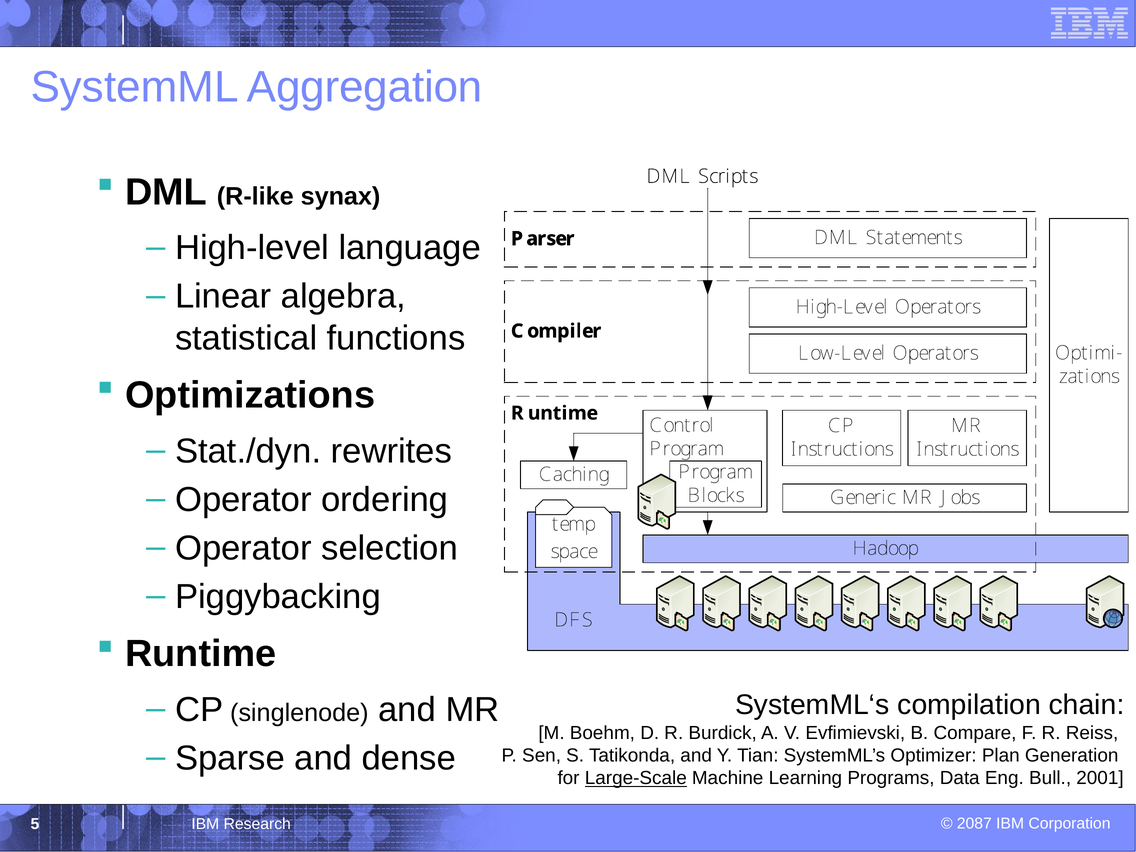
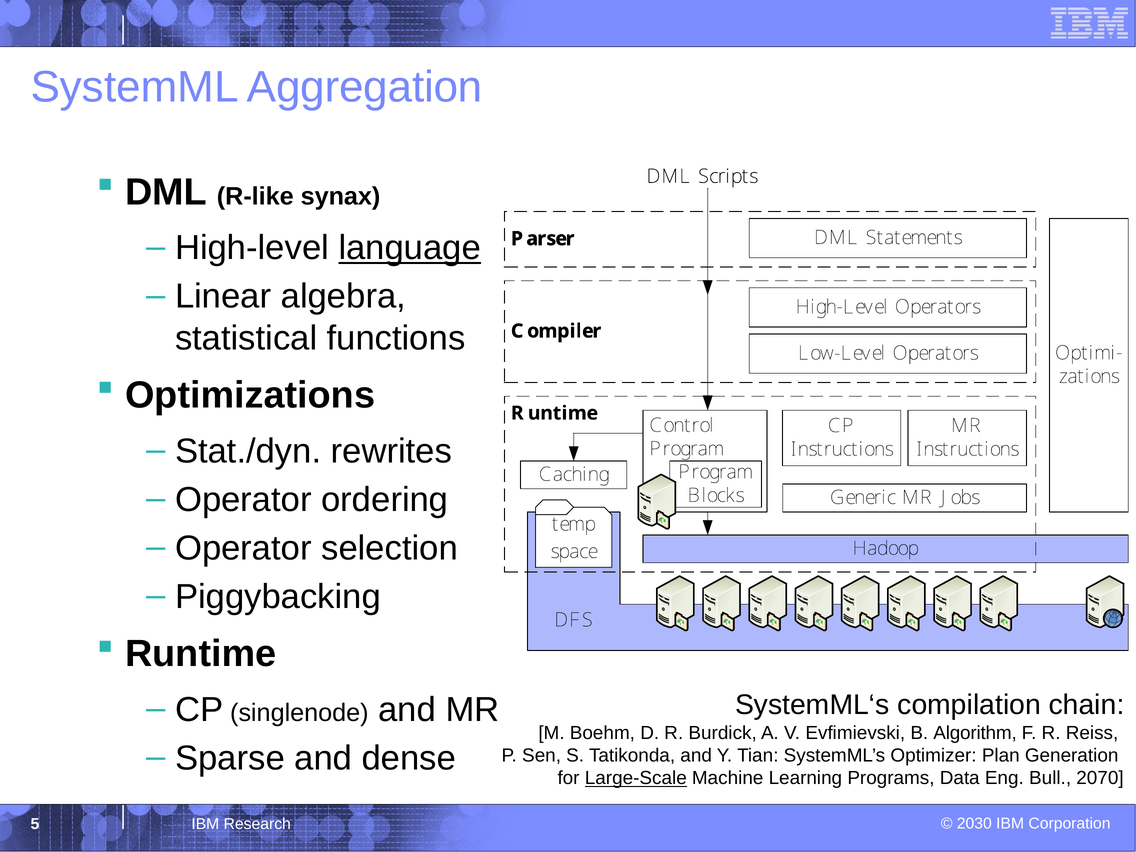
language underline: none -> present
Compare: Compare -> Algorithm
2001: 2001 -> 2070
2087: 2087 -> 2030
